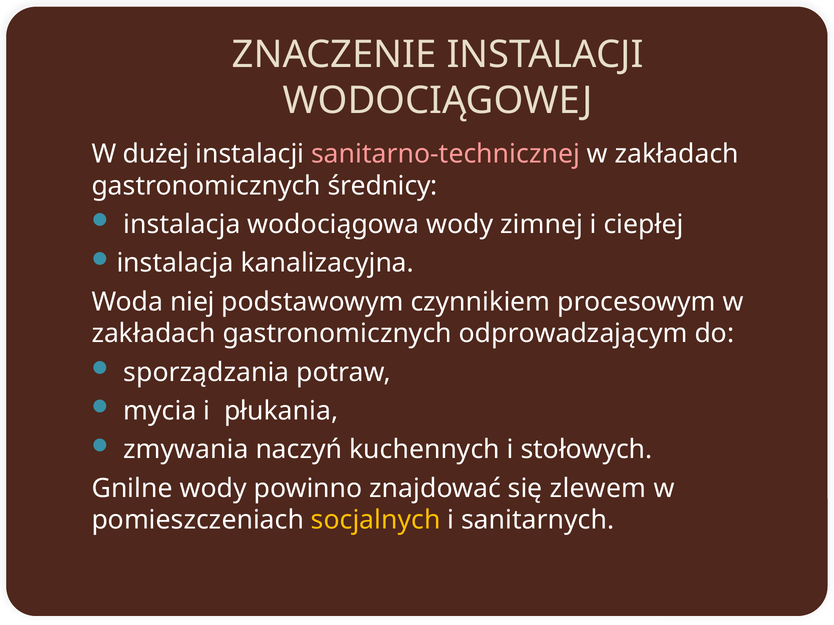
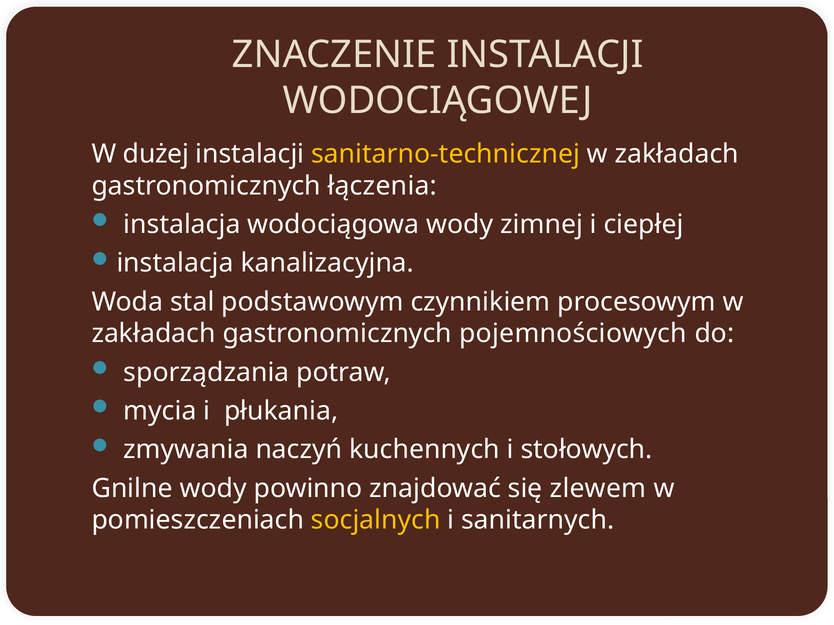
sanitarno-technicznej colour: pink -> yellow
średnicy: średnicy -> łączenia
niej: niej -> stal
odprowadzającym: odprowadzającym -> pojemnościowych
